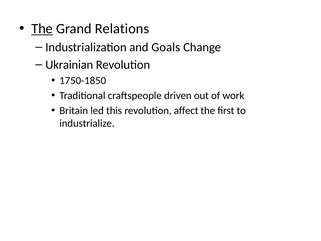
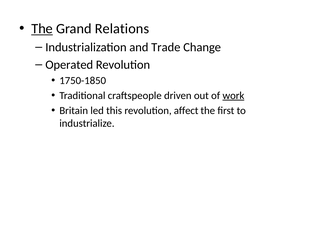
Goals: Goals -> Trade
Ukrainian: Ukrainian -> Operated
work underline: none -> present
